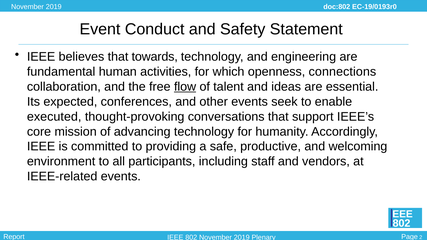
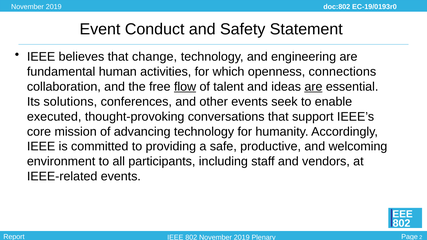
towards: towards -> change
are at (313, 87) underline: none -> present
expected: expected -> solutions
